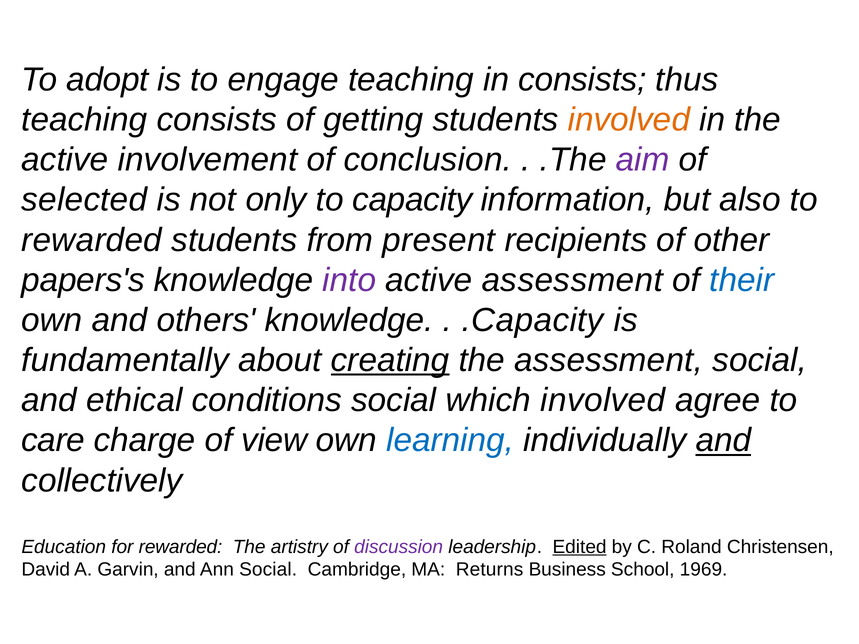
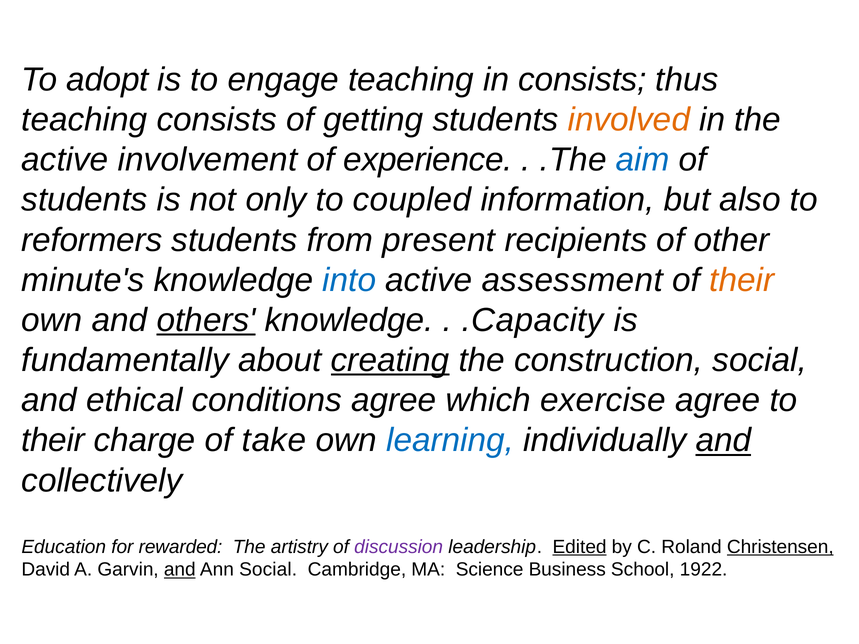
conclusion: conclusion -> experience
aim colour: purple -> blue
selected at (84, 200): selected -> students
capacity: capacity -> coupled
rewarded at (92, 240): rewarded -> reformers
papers's: papers's -> minute's
into colour: purple -> blue
their at (742, 280) colour: blue -> orange
others underline: none -> present
the assessment: assessment -> construction
conditions social: social -> agree
which involved: involved -> exercise
care at (53, 441): care -> their
view: view -> take
Christensen underline: none -> present
and at (180, 570) underline: none -> present
Returns: Returns -> Science
1969: 1969 -> 1922
